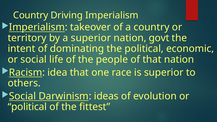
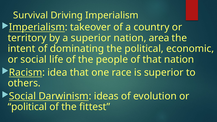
Country at (31, 15): Country -> Survival
govt: govt -> area
